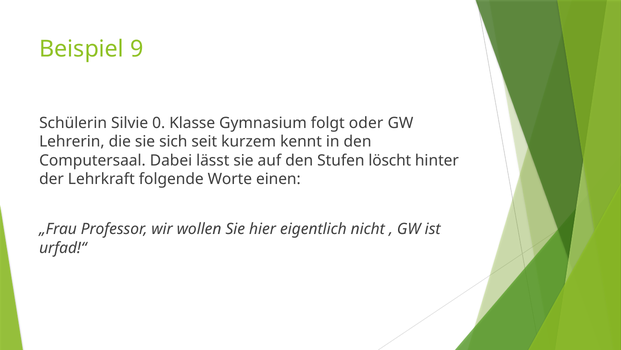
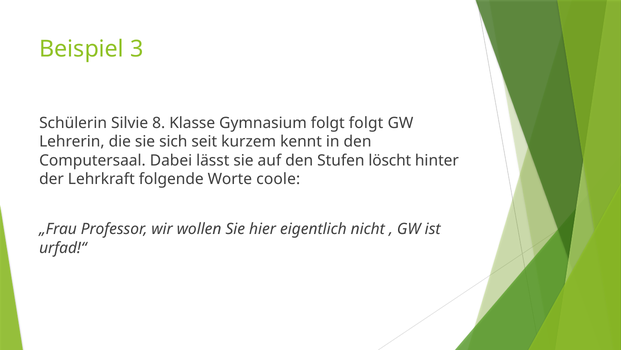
9: 9 -> 3
0: 0 -> 8
folgt oder: oder -> folgt
einen: einen -> coole
